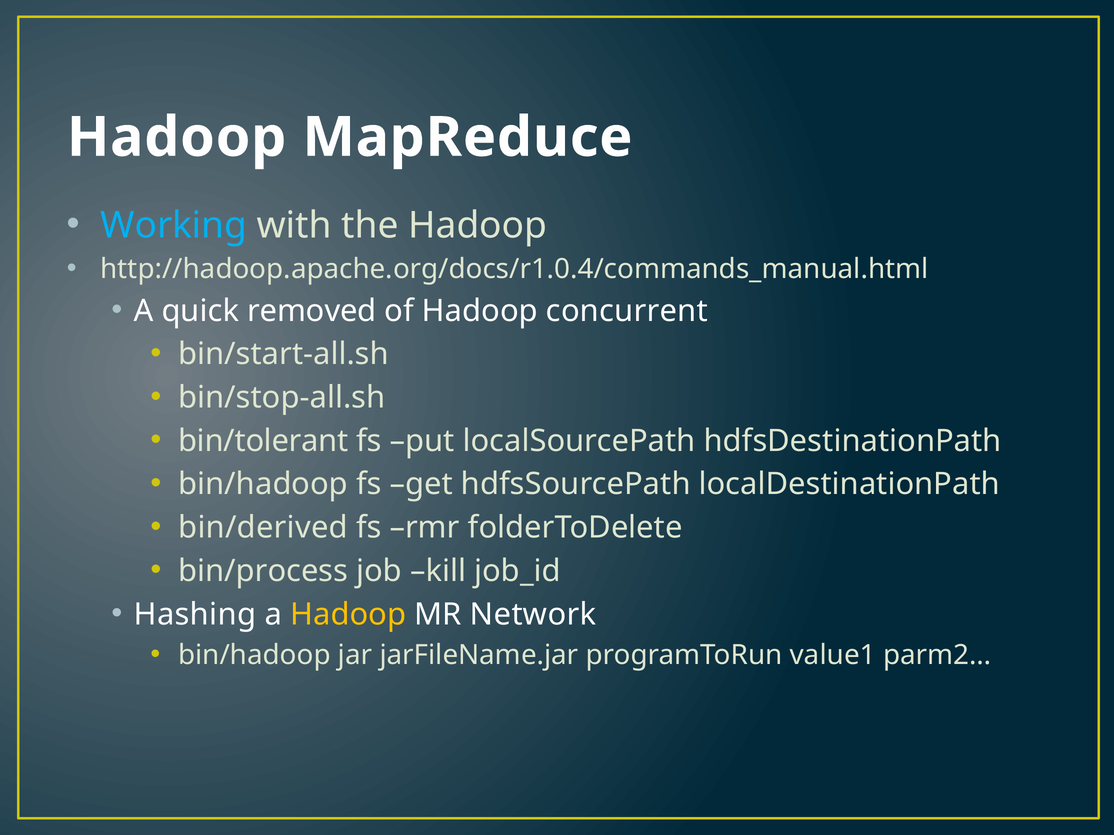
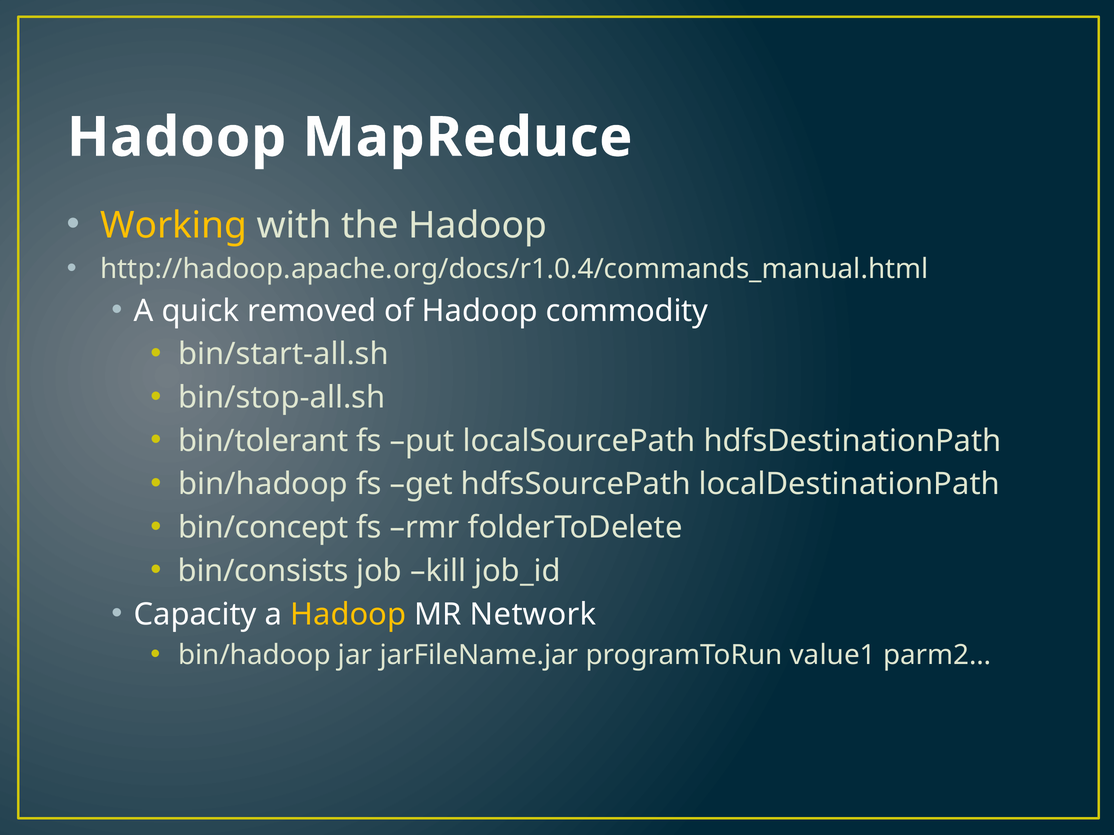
Working colour: light blue -> yellow
concurrent: concurrent -> commodity
bin/derived: bin/derived -> bin/concept
bin/process: bin/process -> bin/consists
Hashing: Hashing -> Capacity
